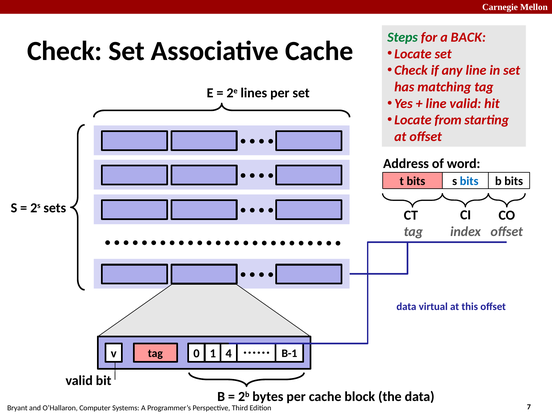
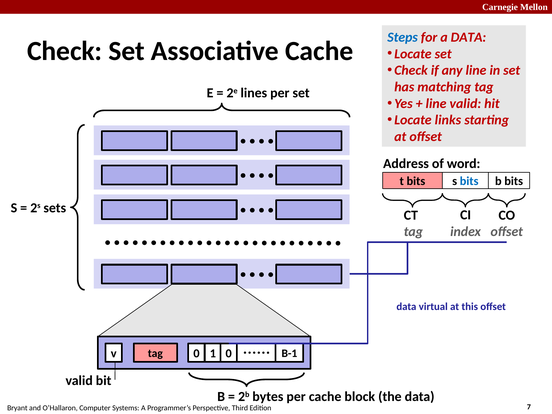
Steps colour: green -> blue
a BACK: BACK -> DATA
from: from -> links
1 4: 4 -> 0
